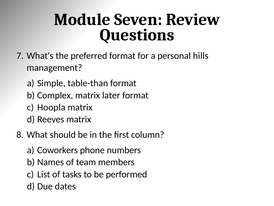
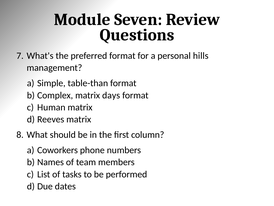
later: later -> days
Hoopla: Hoopla -> Human
